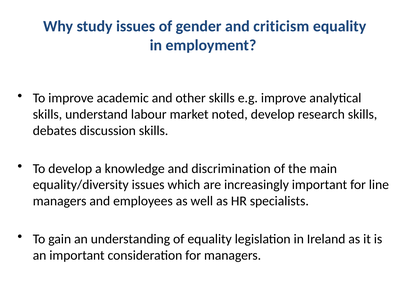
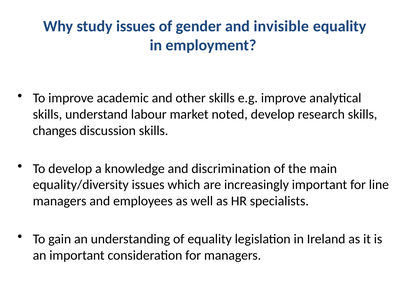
criticism: criticism -> invisible
debates: debates -> changes
